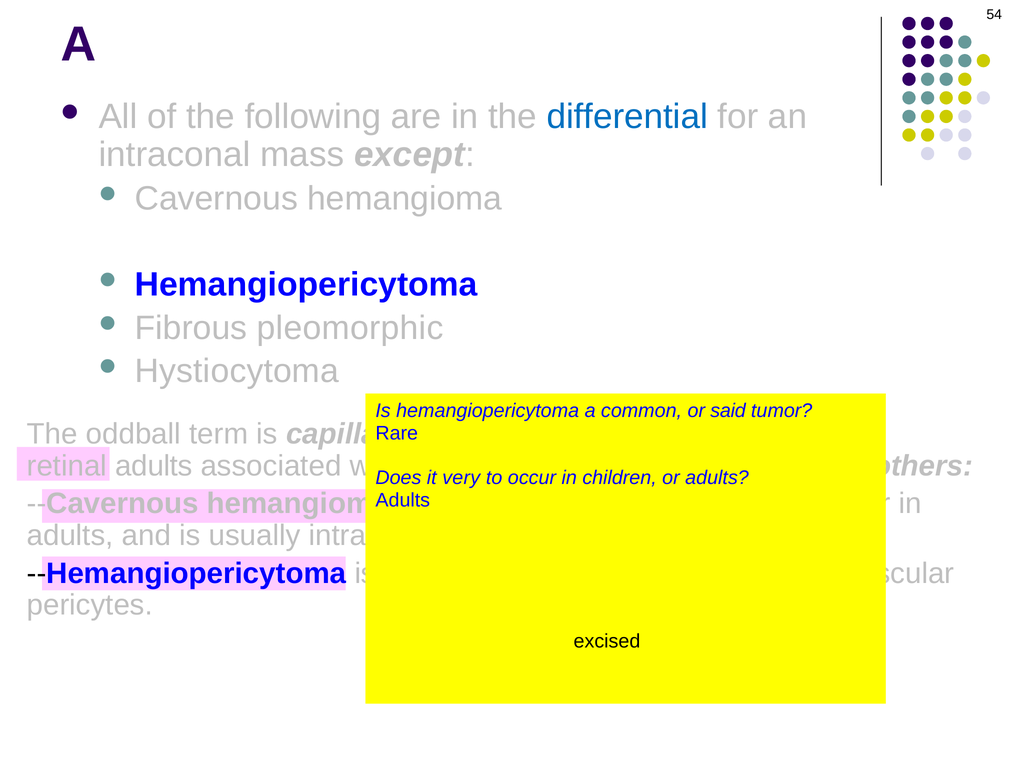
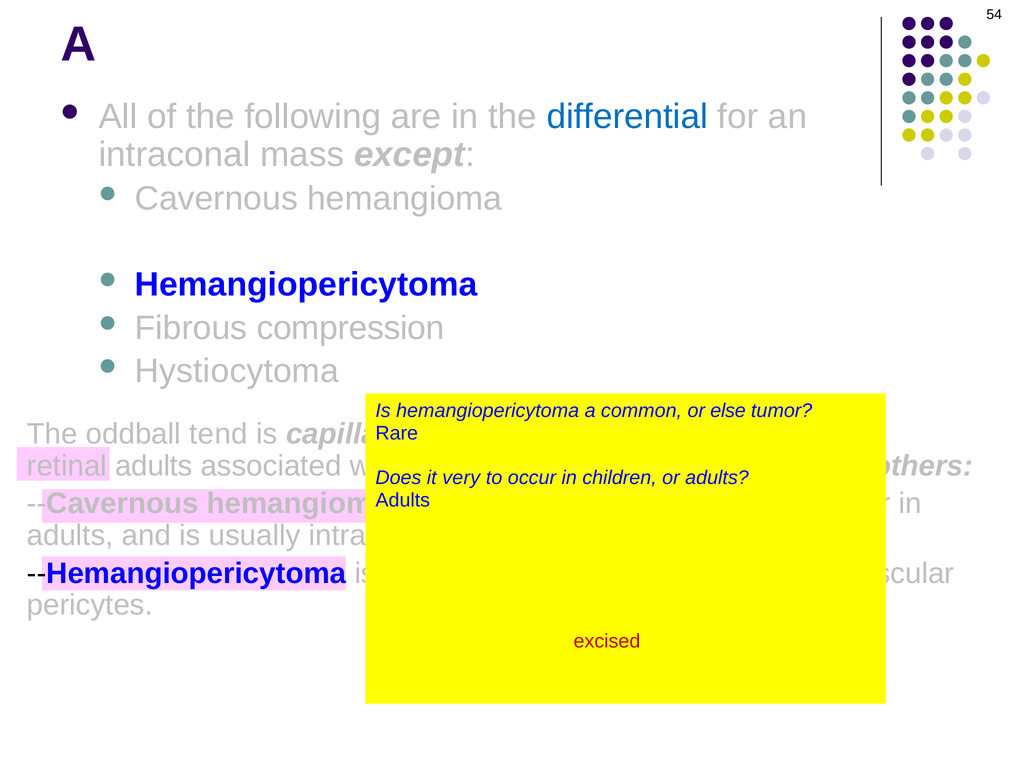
Fibrous pleomorphic: pleomorphic -> compression
said: said -> else
term: term -> tend
excised colour: black -> red
